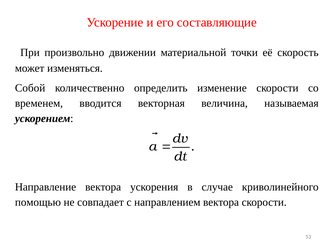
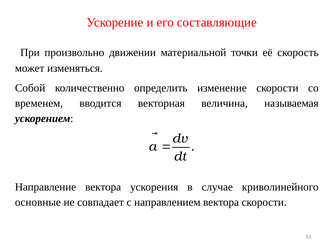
помощью: помощью -> основные
